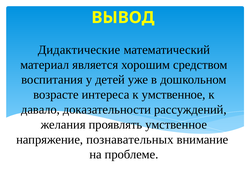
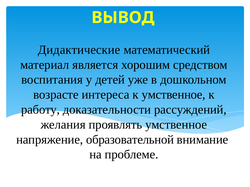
давало: давало -> работу
познавательных: познавательных -> образовательной
